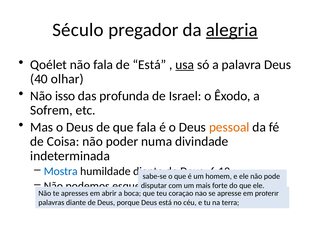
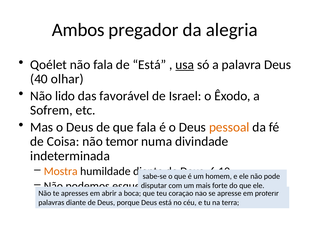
Século: Século -> Ambos
alegria underline: present -> none
isso: isso -> lido
profunda: profunda -> favorável
poder: poder -> temor
Mostra colour: blue -> orange
